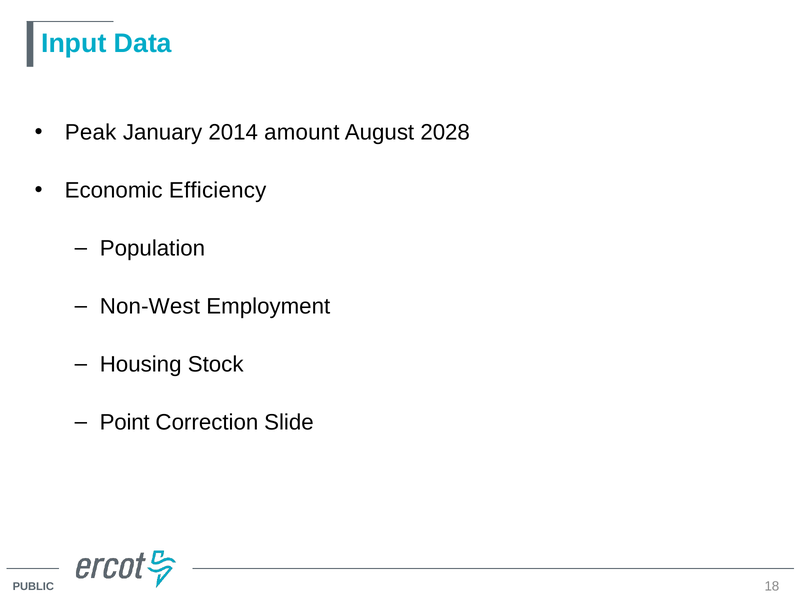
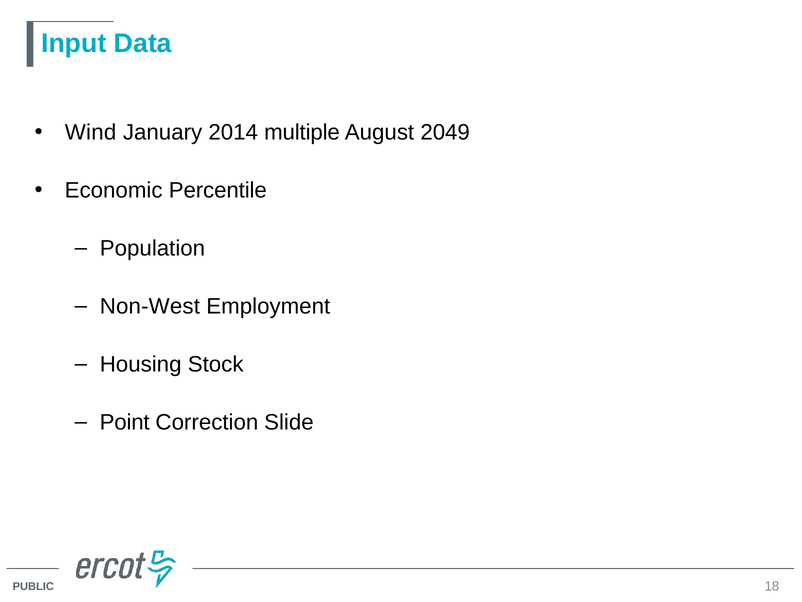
Peak: Peak -> Wind
amount: amount -> multiple
2028: 2028 -> 2049
Efficiency: Efficiency -> Percentile
